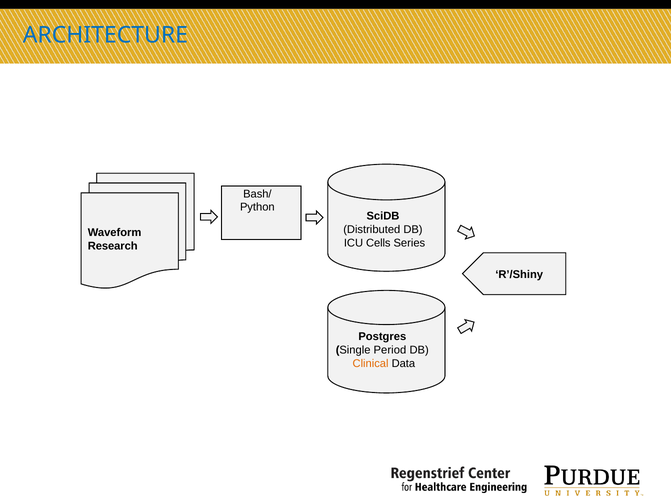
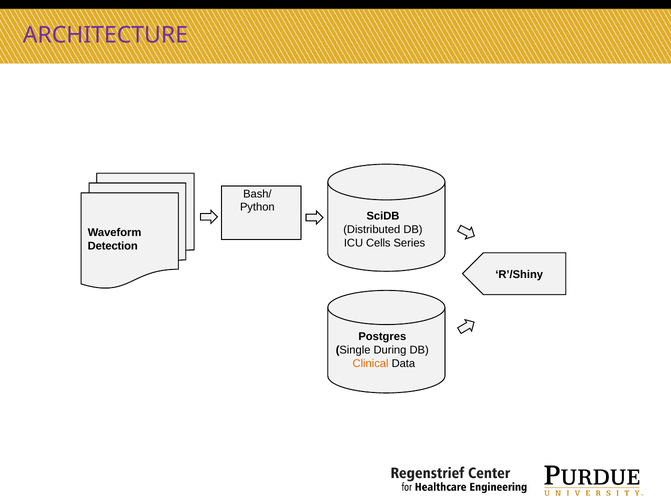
ARCHITECTURE colour: blue -> purple
Research: Research -> Detection
Period: Period -> During
